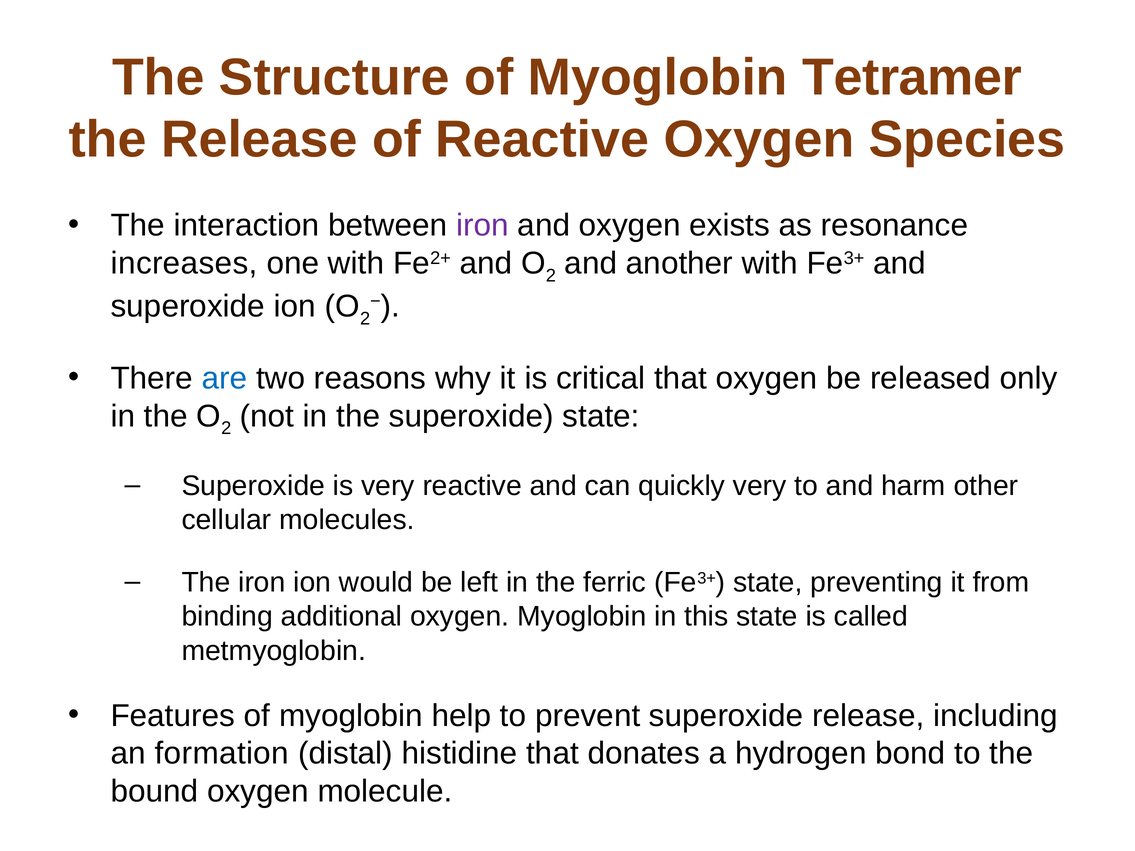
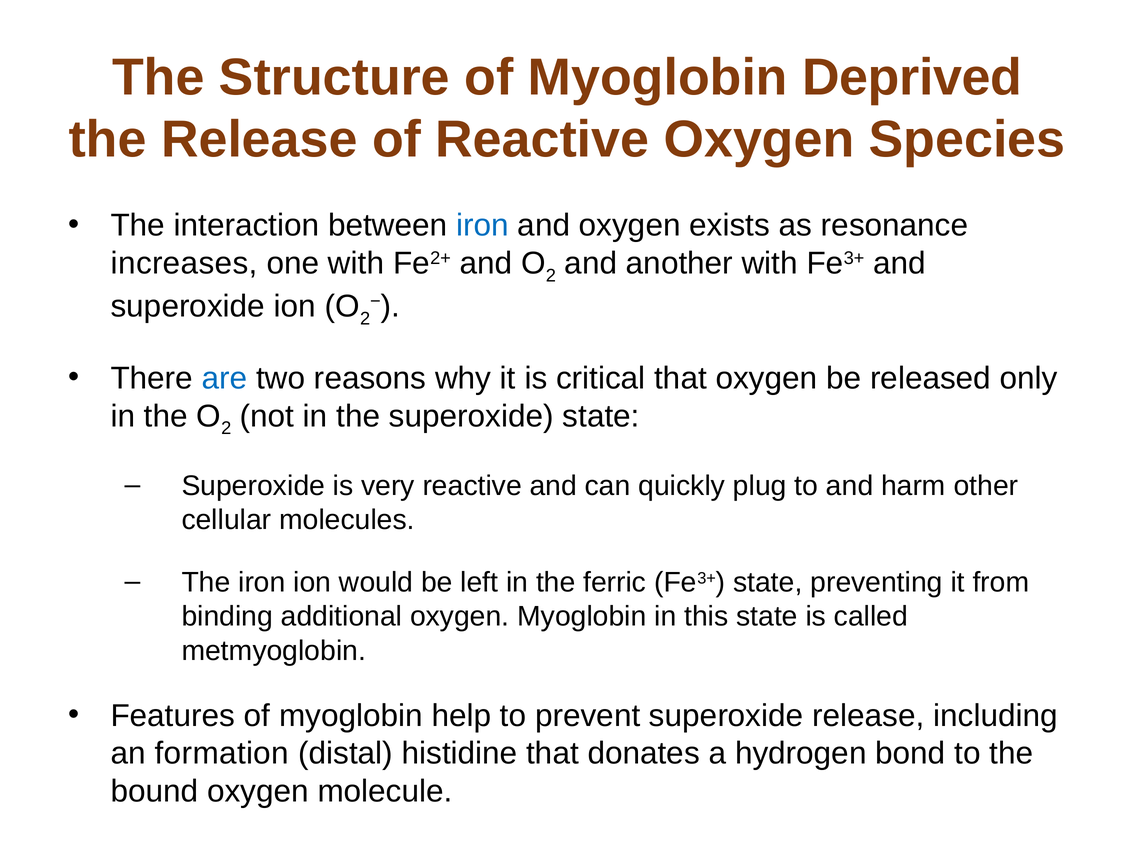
Tetramer: Tetramer -> Deprived
iron at (482, 225) colour: purple -> blue
quickly very: very -> plug
